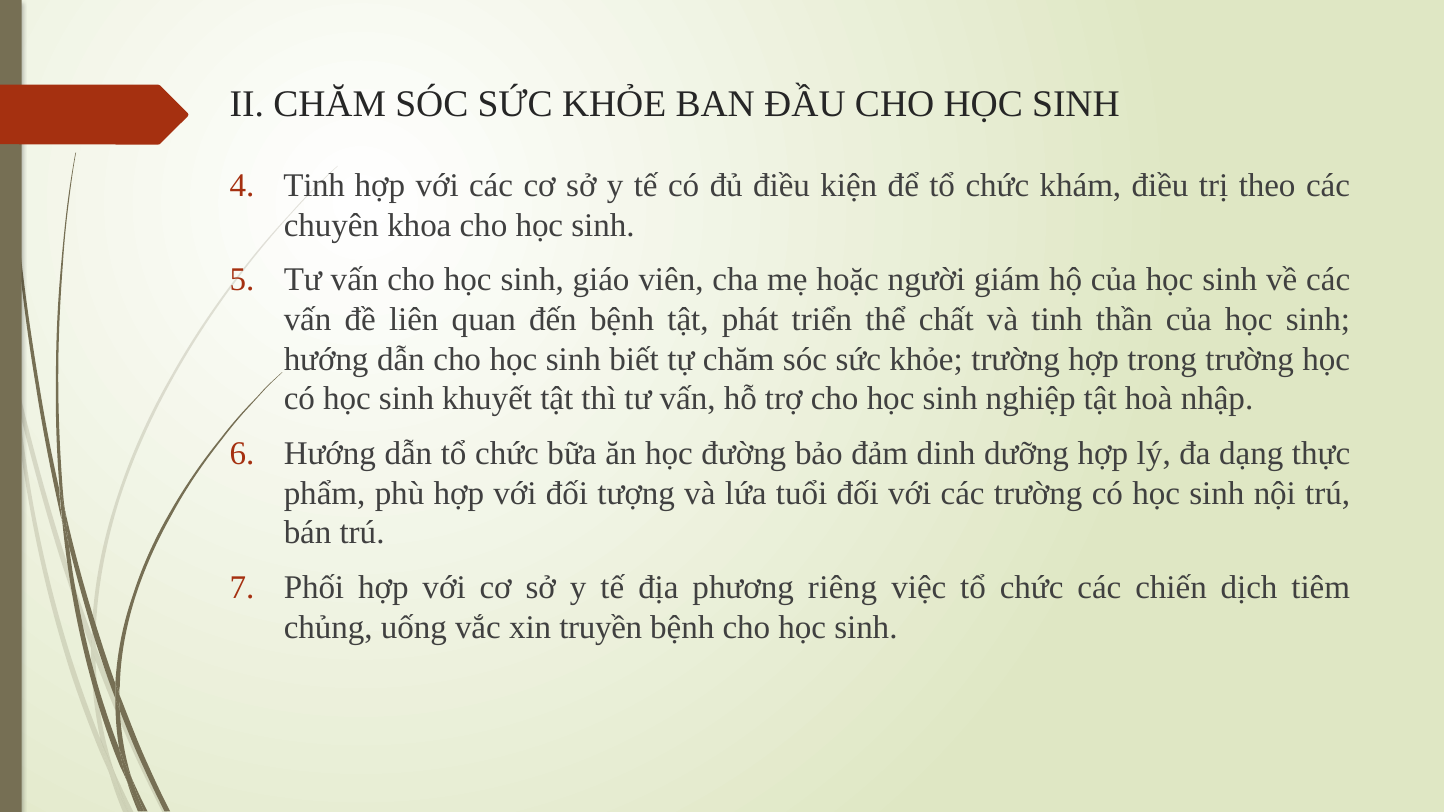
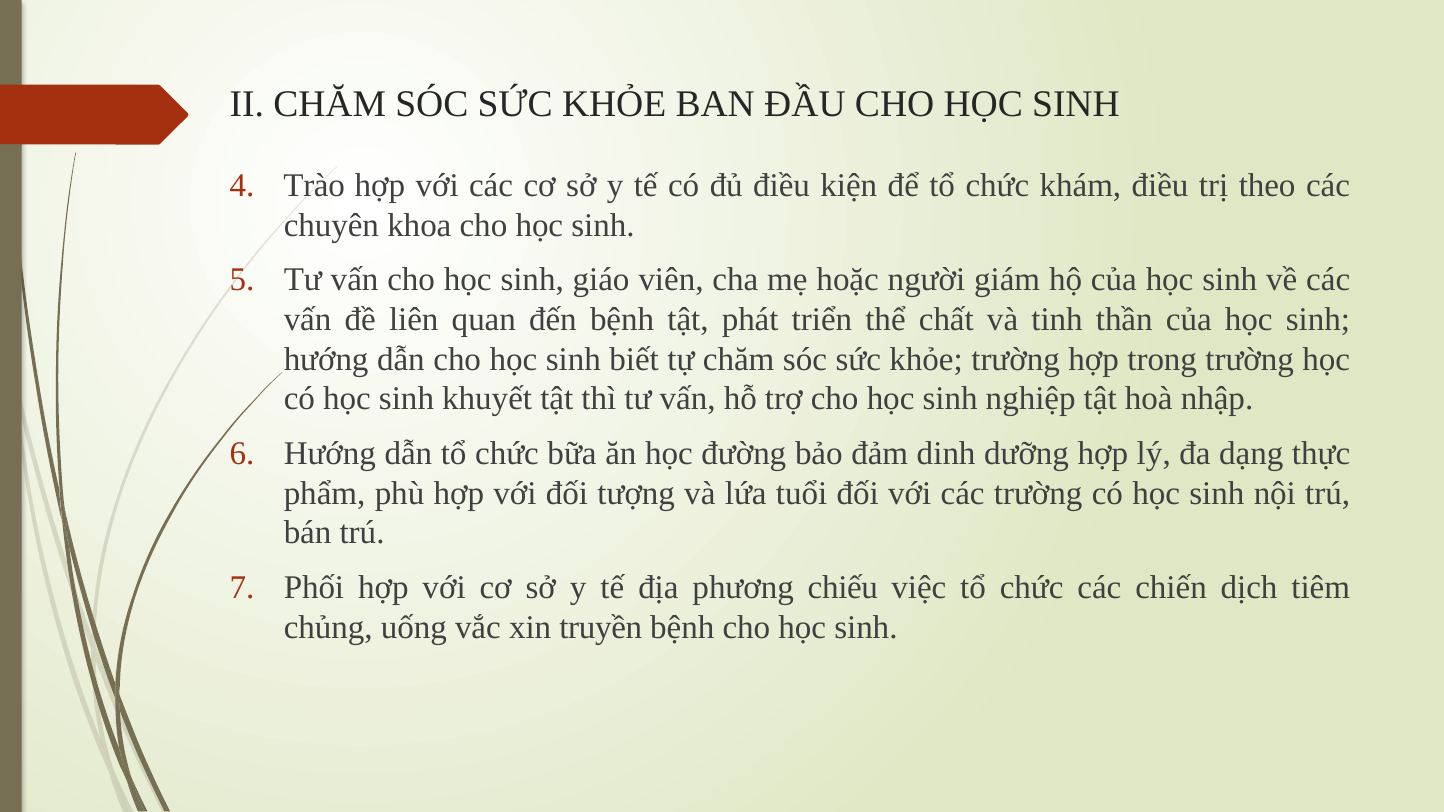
Tinh at (314, 186): Tinh -> Trào
riêng: riêng -> chiếu
